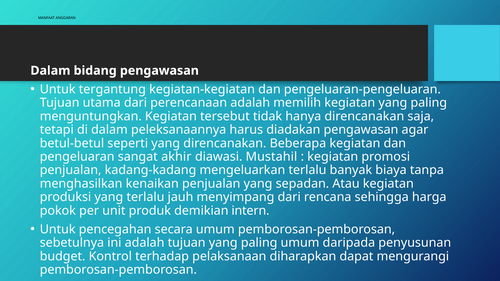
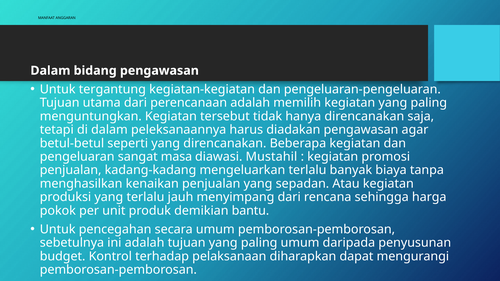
akhir: akhir -> masa
intern: intern -> bantu
